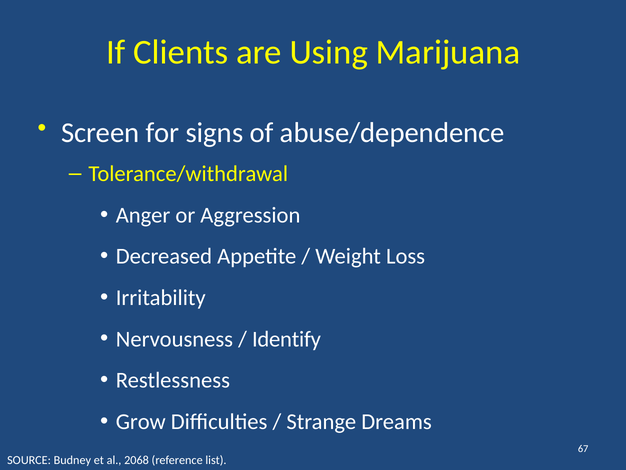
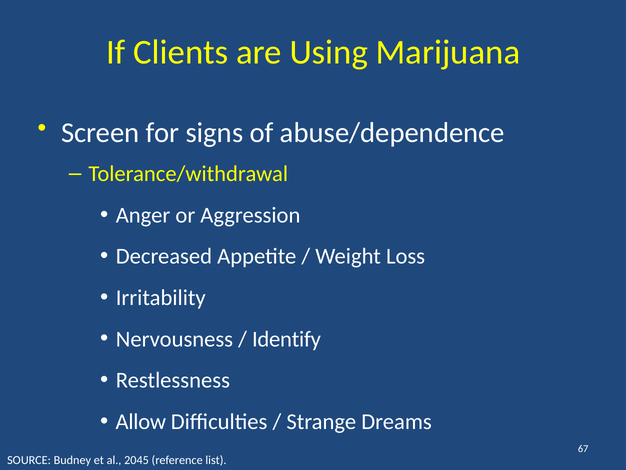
Grow: Grow -> Allow
2068: 2068 -> 2045
